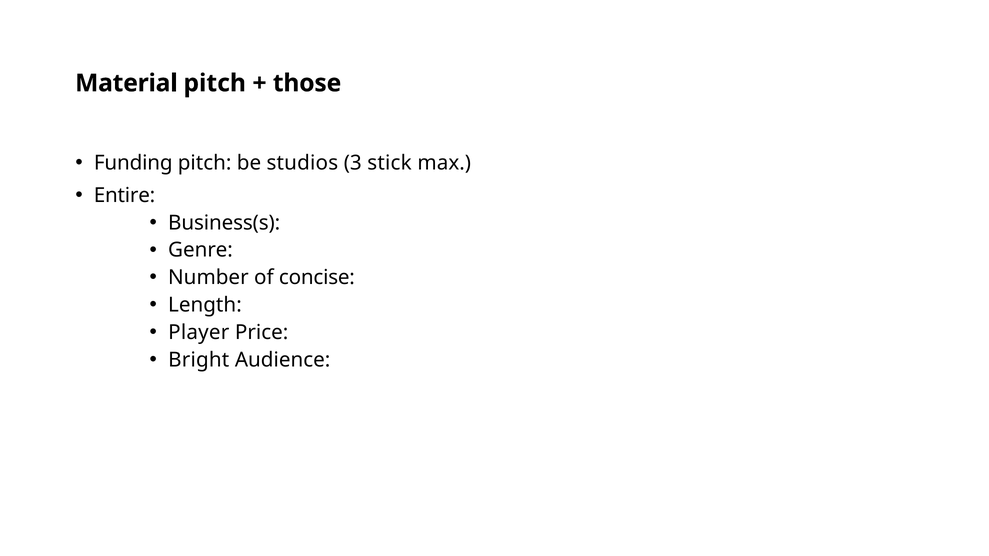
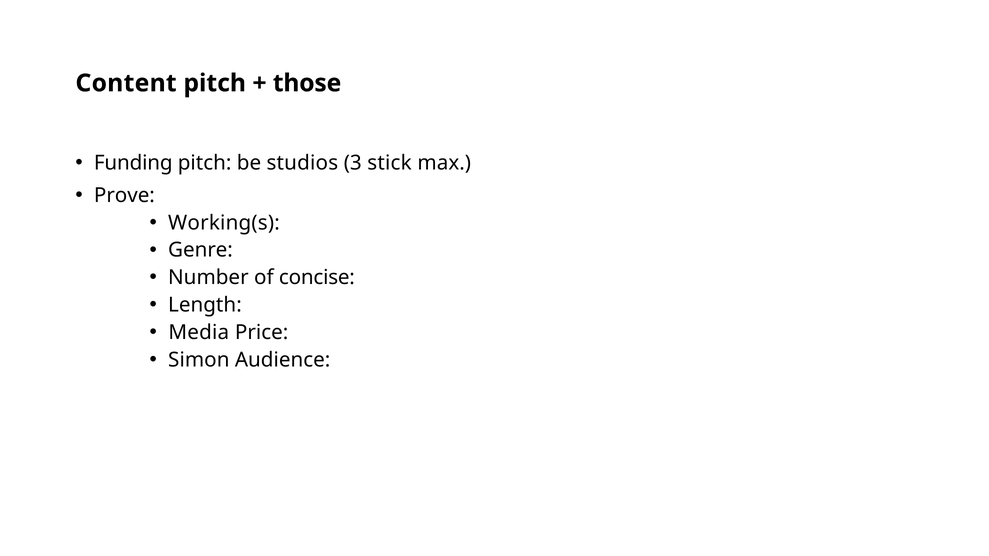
Material: Material -> Content
Entire: Entire -> Prove
Business(s: Business(s -> Working(s
Player: Player -> Media
Bright: Bright -> Simon
